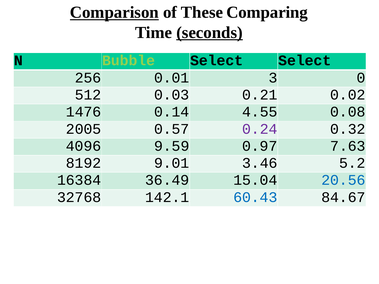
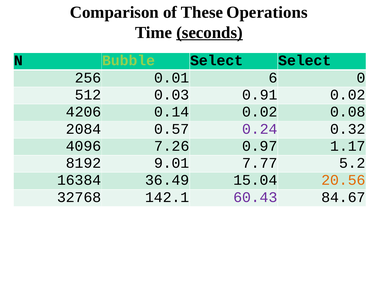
Comparison underline: present -> none
Comparing: Comparing -> Operations
3: 3 -> 6
0.21: 0.21 -> 0.91
1476: 1476 -> 4206
0.14 4.55: 4.55 -> 0.02
2005: 2005 -> 2084
9.59: 9.59 -> 7.26
7.63: 7.63 -> 1.17
3.46: 3.46 -> 7.77
20.56 colour: blue -> orange
60.43 colour: blue -> purple
